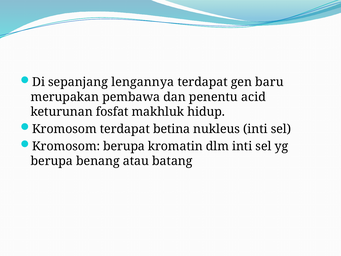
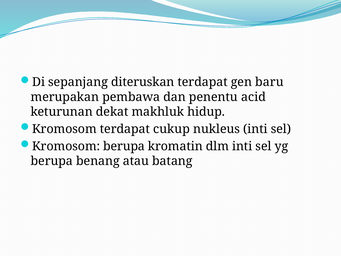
lengannya: lengannya -> diteruskan
fosfat: fosfat -> dekat
betina: betina -> cukup
